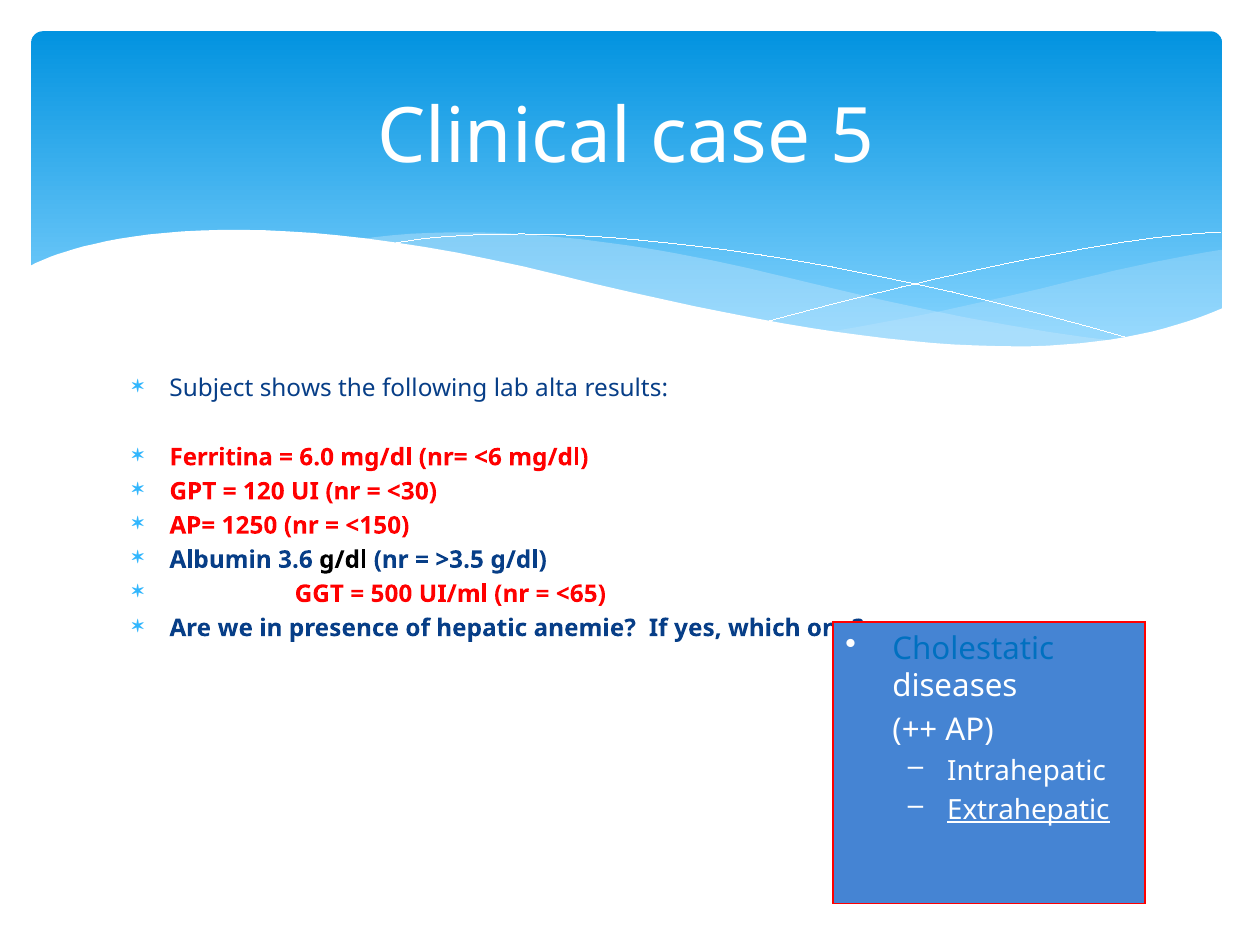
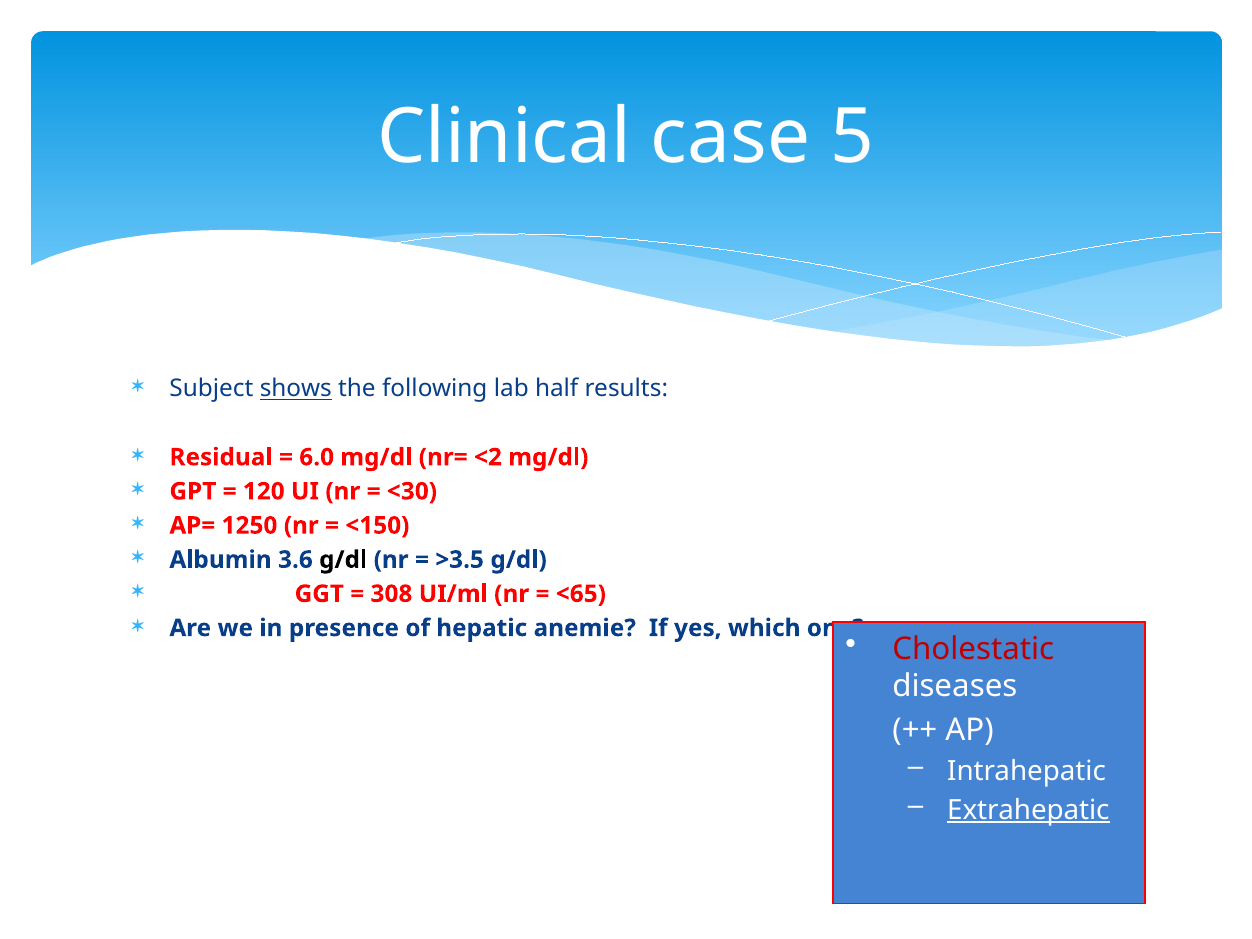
shows underline: none -> present
alta: alta -> half
Ferritina: Ferritina -> Residual
<6: <6 -> <2
500: 500 -> 308
Cholestatic colour: blue -> red
